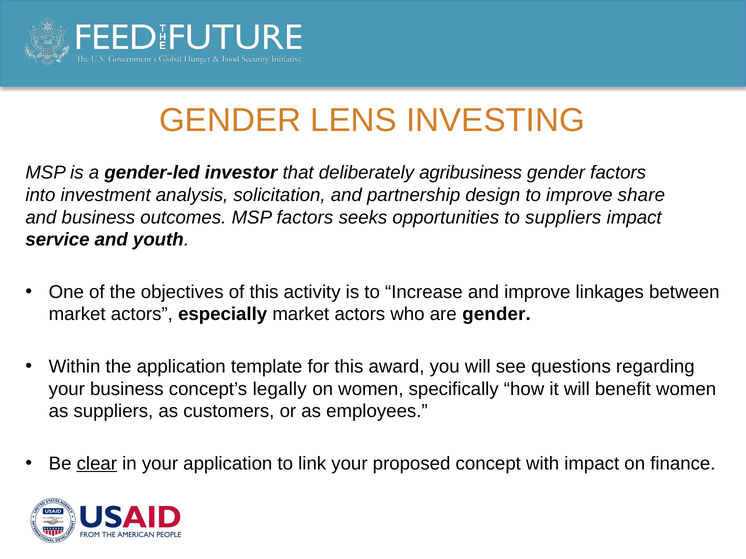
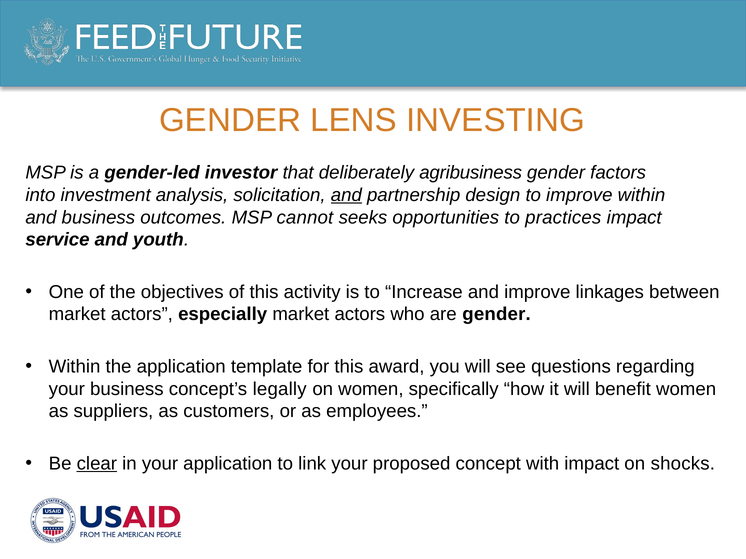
and at (346, 195) underline: none -> present
improve share: share -> within
MSP factors: factors -> cannot
to suppliers: suppliers -> practices
finance: finance -> shocks
